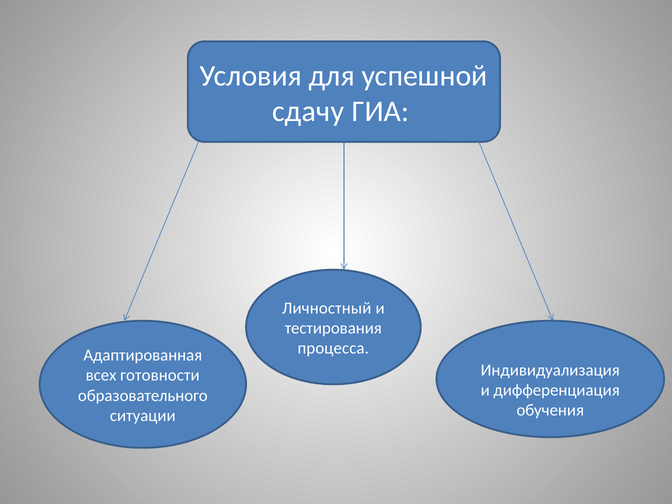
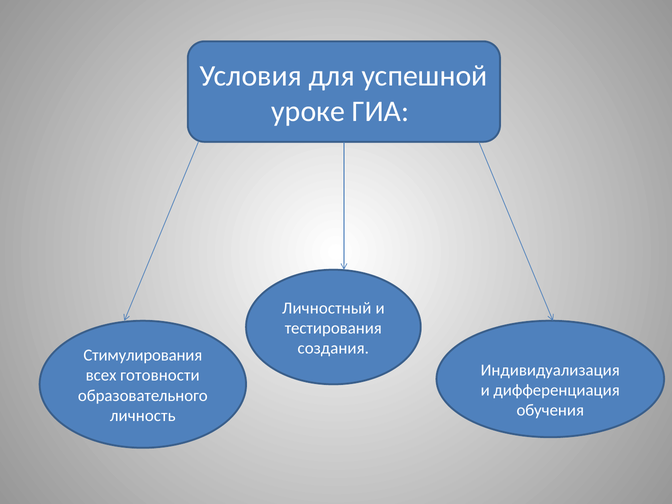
сдачу: сдачу -> уроке
процесса: процесса -> создания
Адаптированная: Адаптированная -> Стимулирования
ситуации: ситуации -> личность
